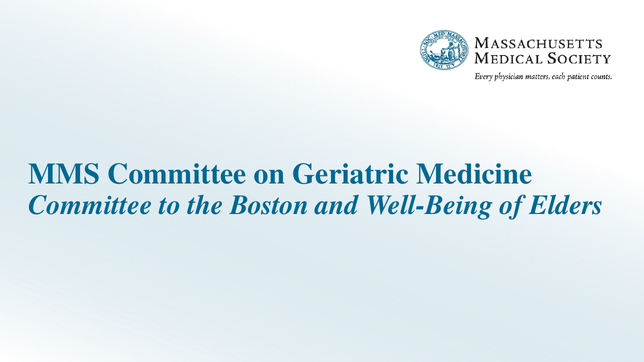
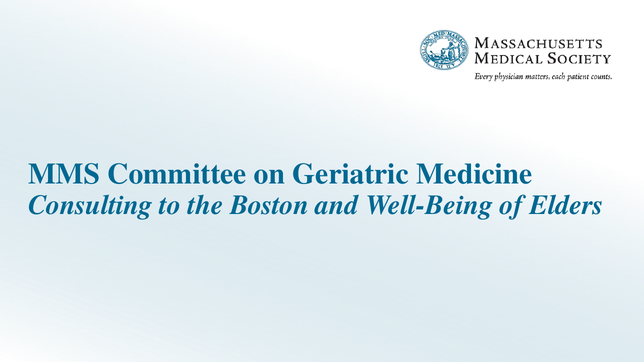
Committee at (90, 205): Committee -> Consulting
